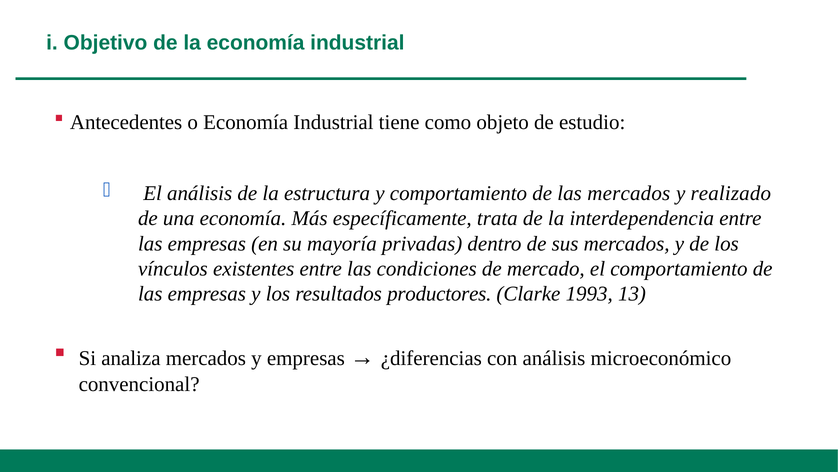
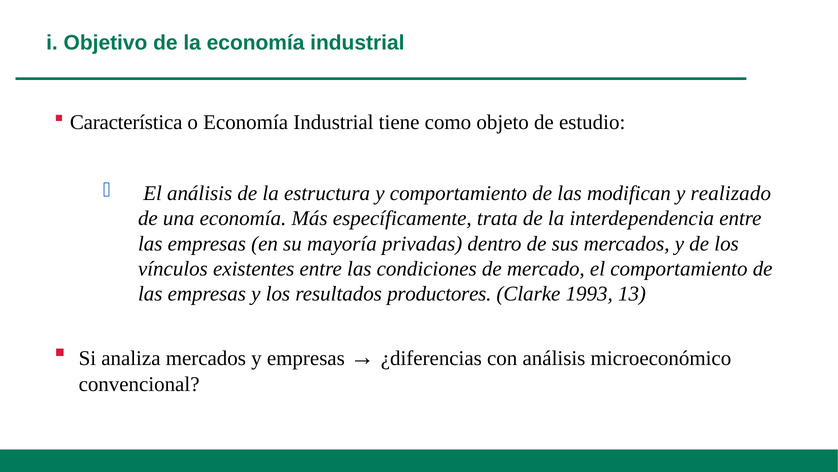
Antecedentes: Antecedentes -> Característica
las mercados: mercados -> modifican
